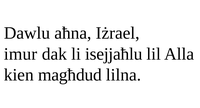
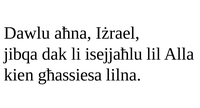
imur: imur -> jibqa
magħdud: magħdud -> għassiesa
